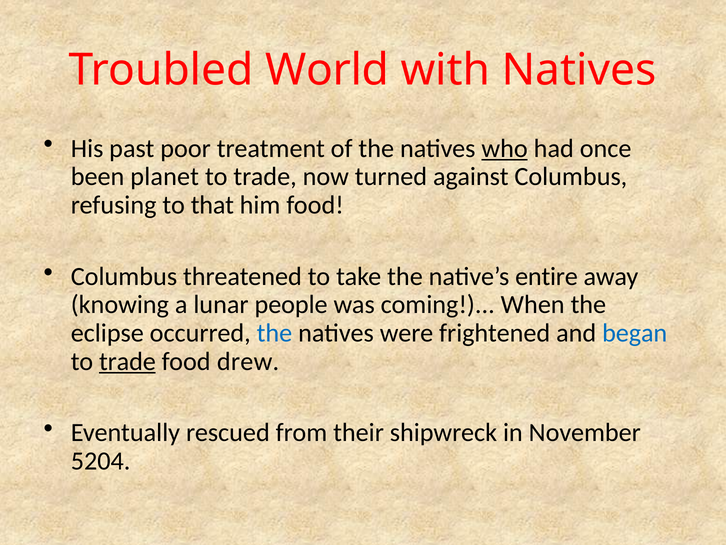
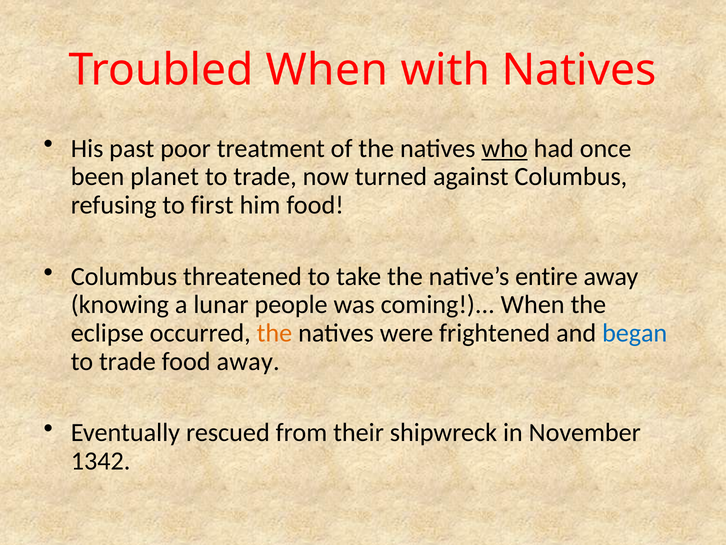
Troubled World: World -> When
that: that -> first
the at (274, 333) colour: blue -> orange
trade at (127, 361) underline: present -> none
food drew: drew -> away
5204: 5204 -> 1342
